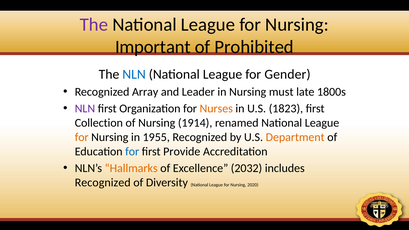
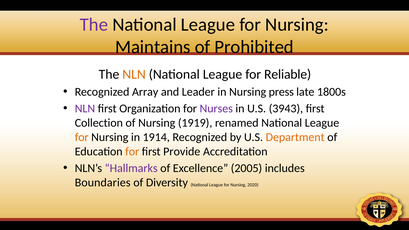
Important: Important -> Maintains
NLN at (134, 74) colour: blue -> orange
Gender: Gender -> Reliable
must: must -> press
Nurses colour: orange -> purple
1823: 1823 -> 3943
1914: 1914 -> 1919
1955: 1955 -> 1914
for at (132, 152) colour: blue -> orange
Hallmarks colour: orange -> purple
2032: 2032 -> 2005
Recognized at (103, 183): Recognized -> Boundaries
